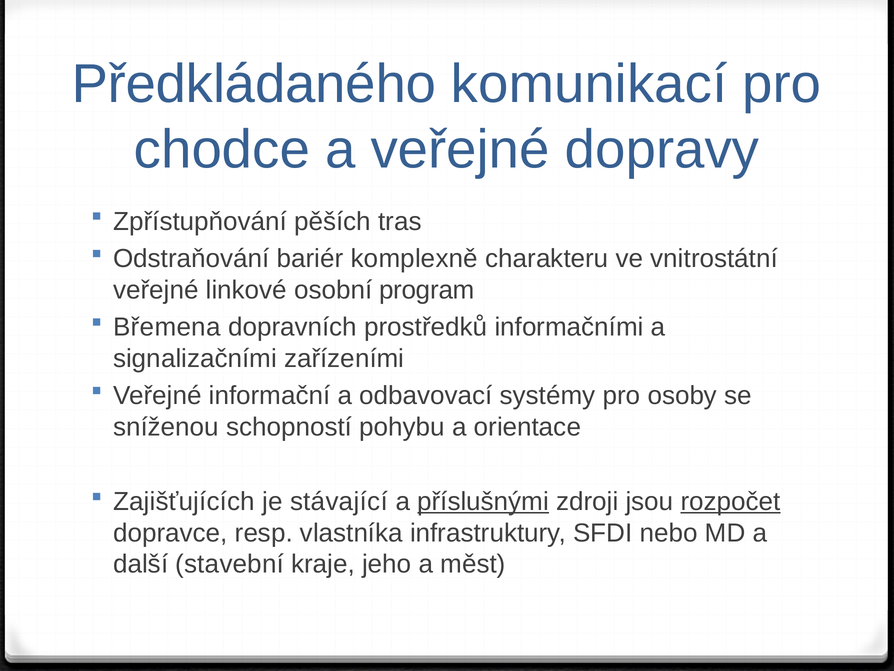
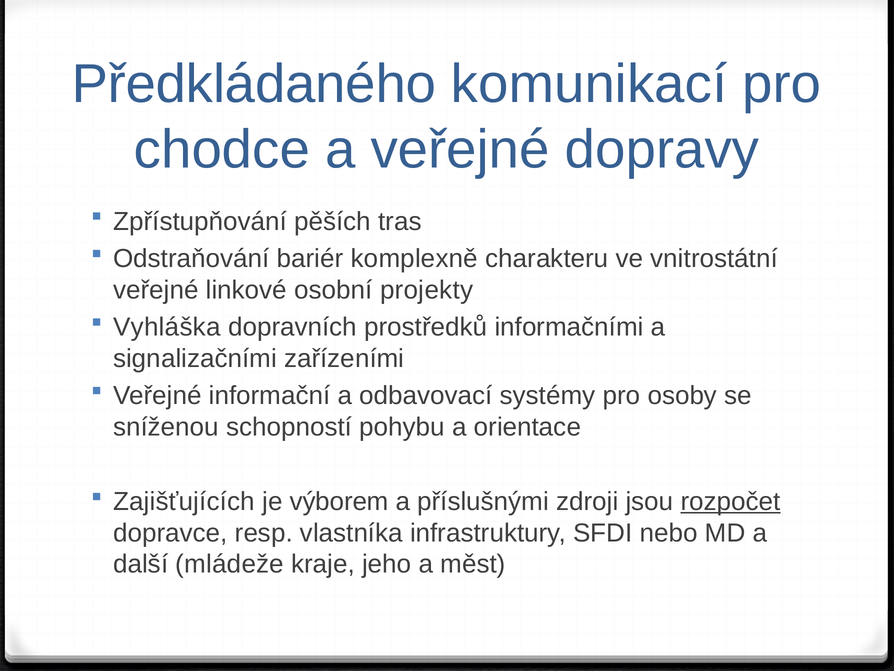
program: program -> projekty
Břemena: Břemena -> Vyhláška
stávající: stávající -> výborem
příslušnými underline: present -> none
stavební: stavební -> mládeže
